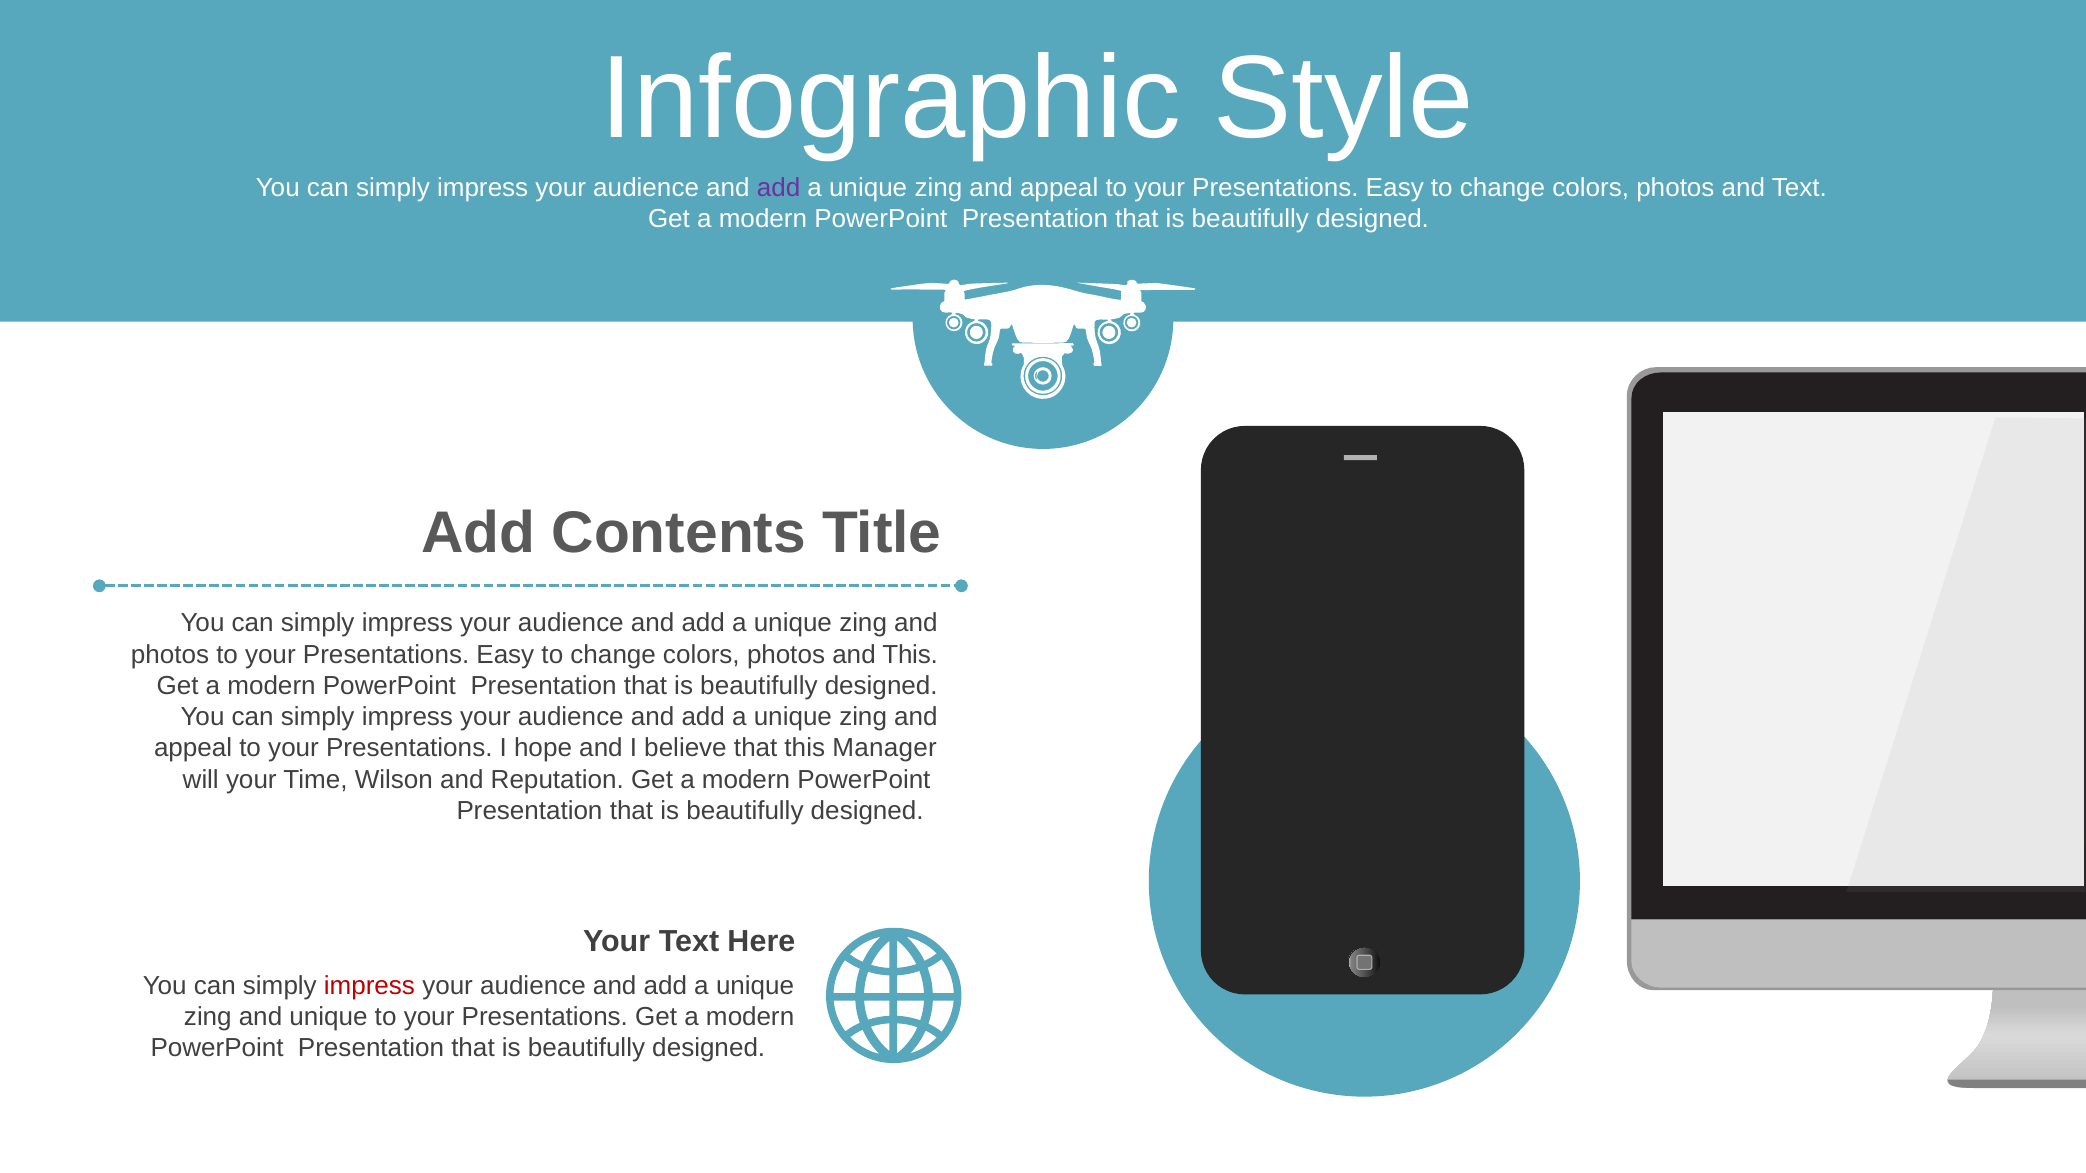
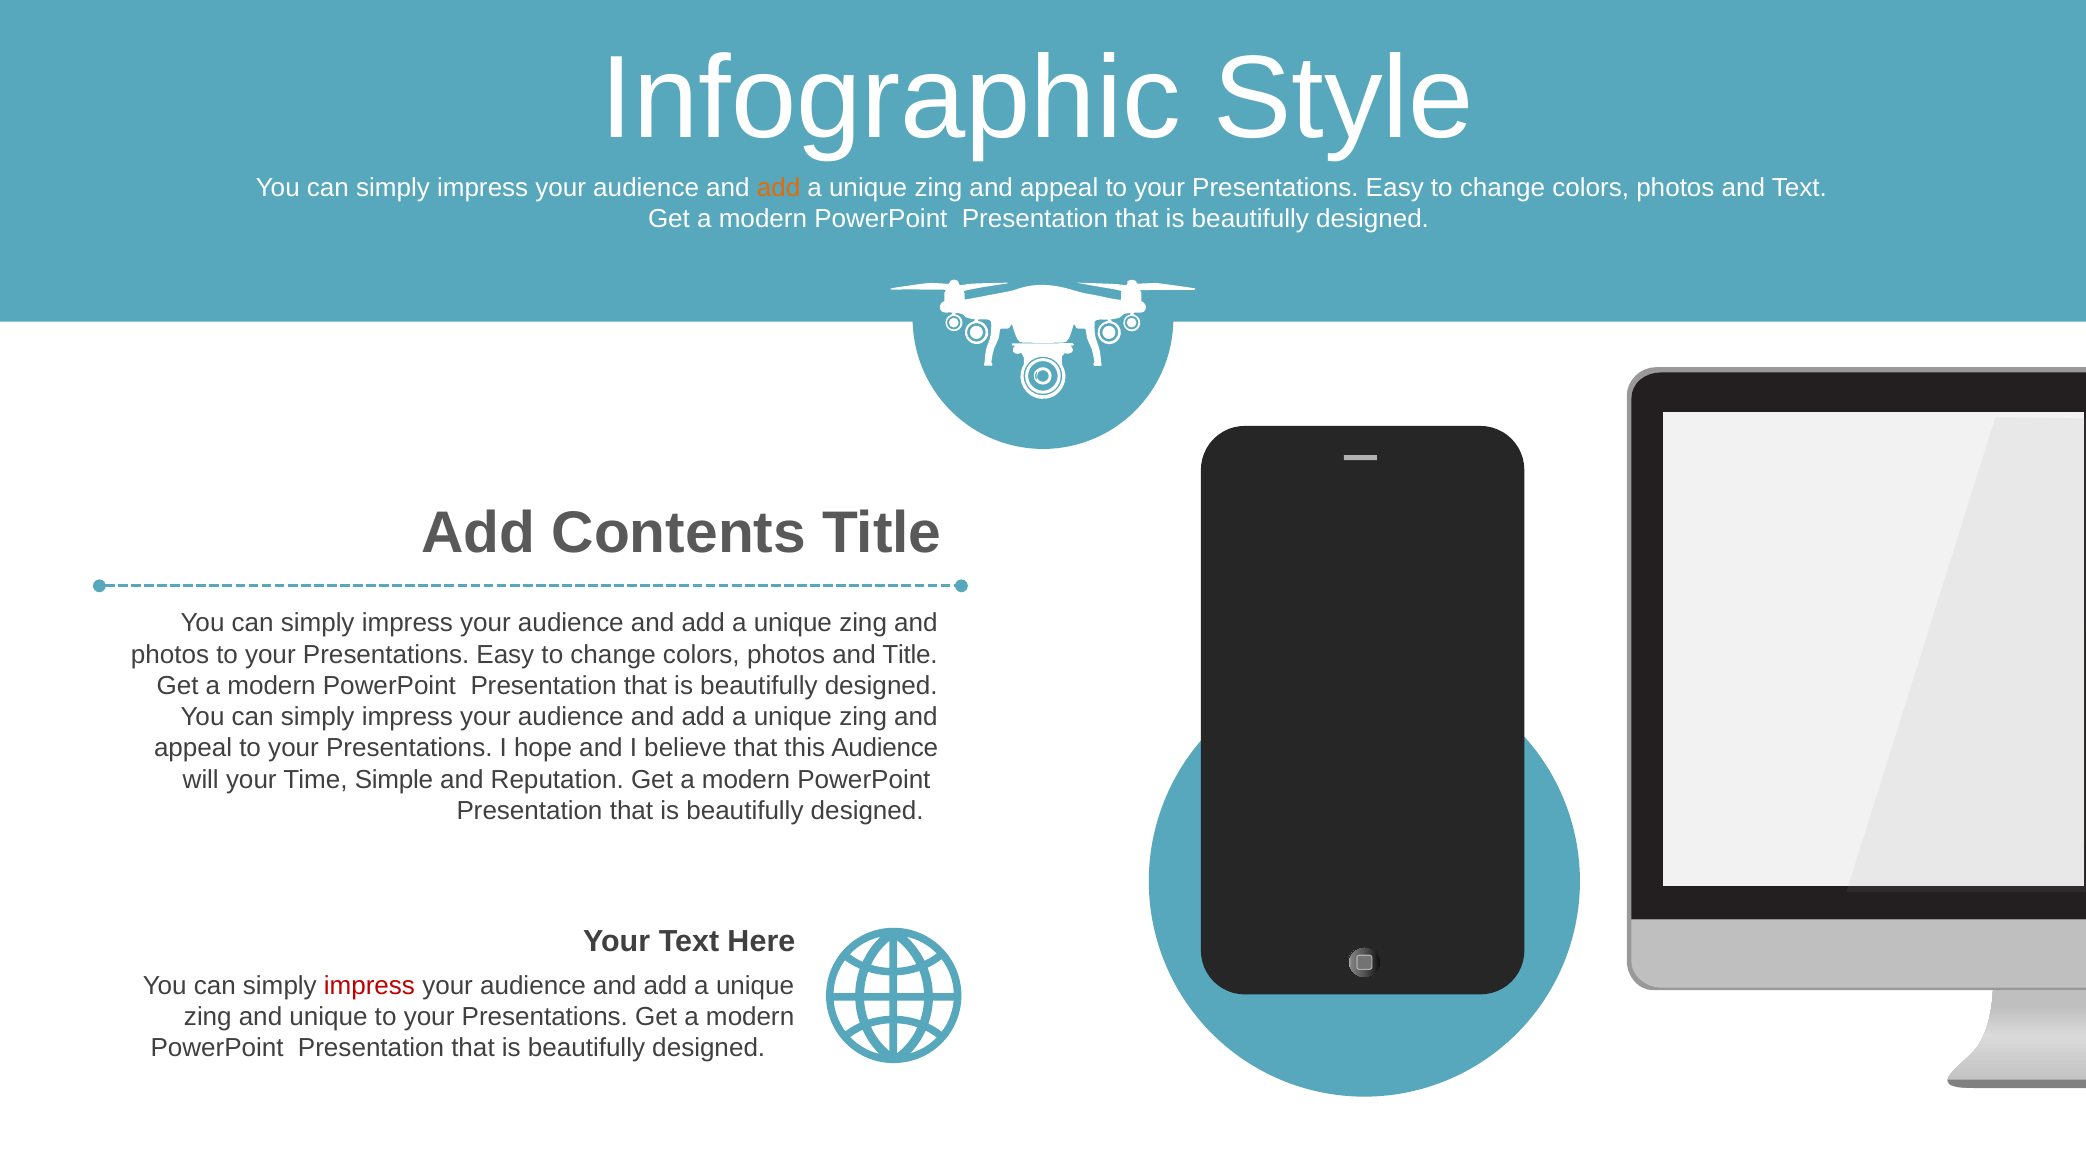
add at (779, 188) colour: purple -> orange
and This: This -> Title
this Manager: Manager -> Audience
Wilson: Wilson -> Simple
